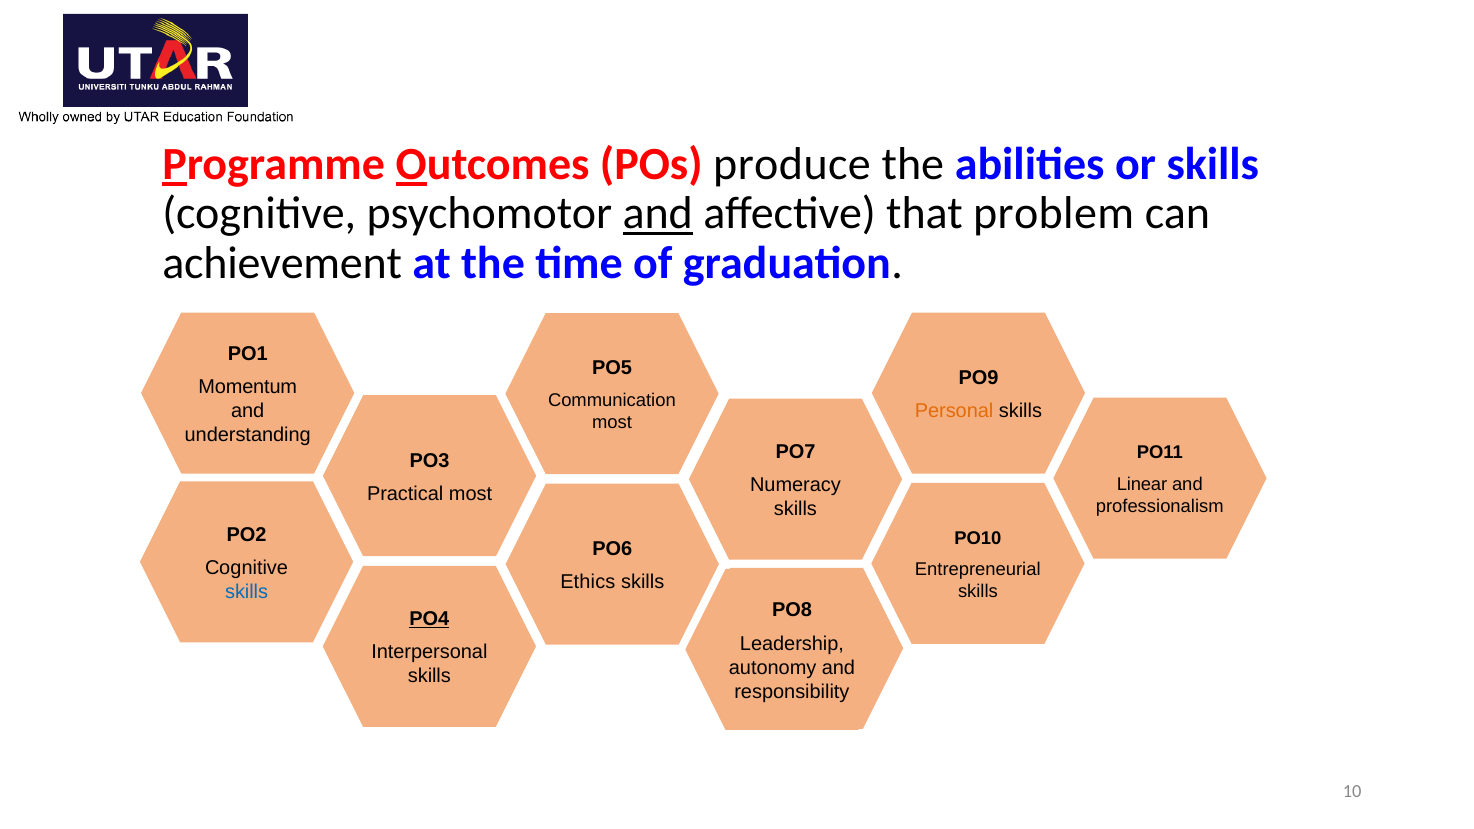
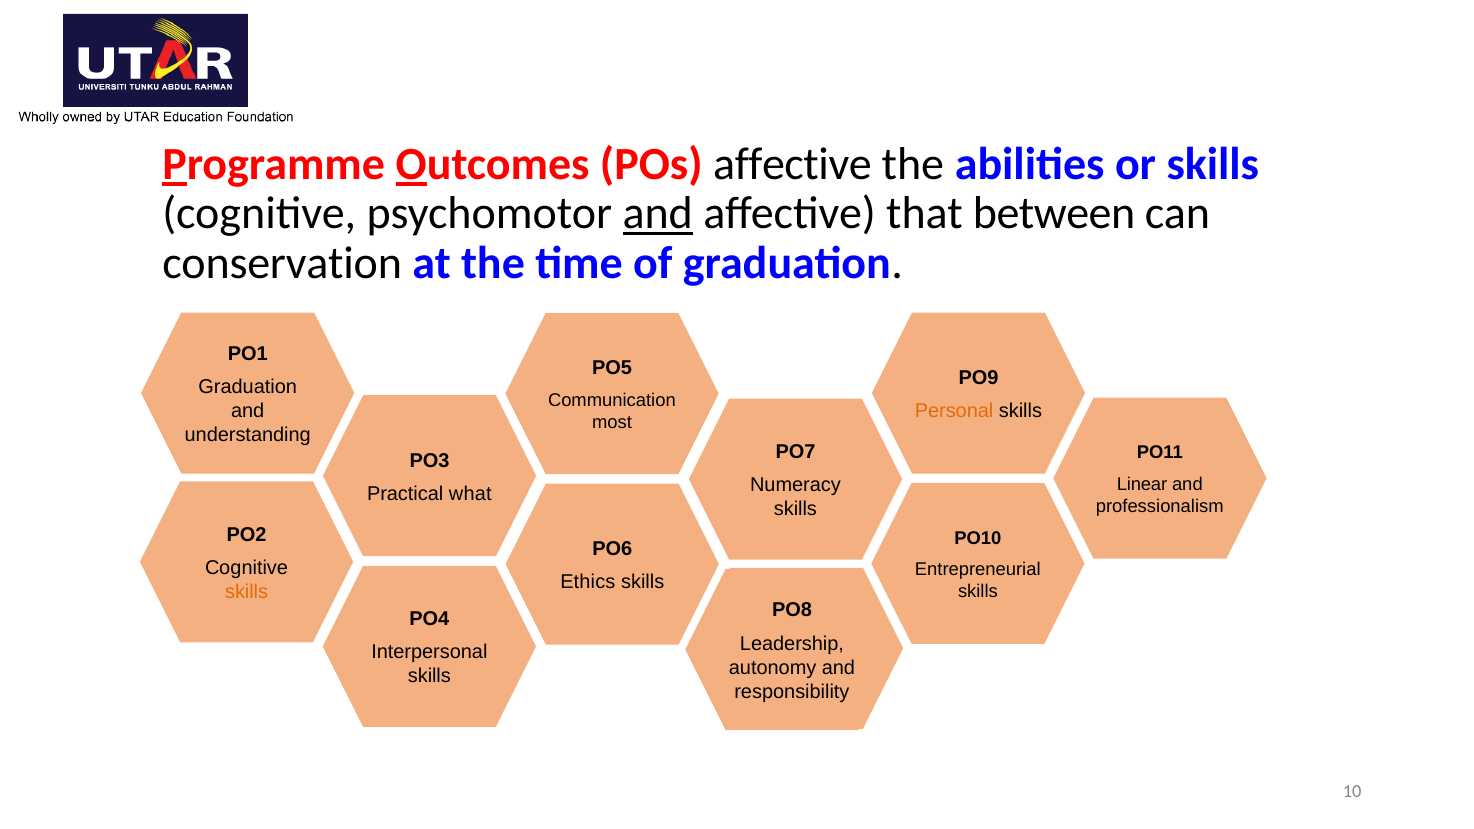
POs produce: produce -> affective
problem: problem -> between
achievement: achievement -> conservation
Momentum at (248, 387): Momentum -> Graduation
Practical most: most -> what
skills at (247, 592) colour: blue -> orange
PO4 underline: present -> none
